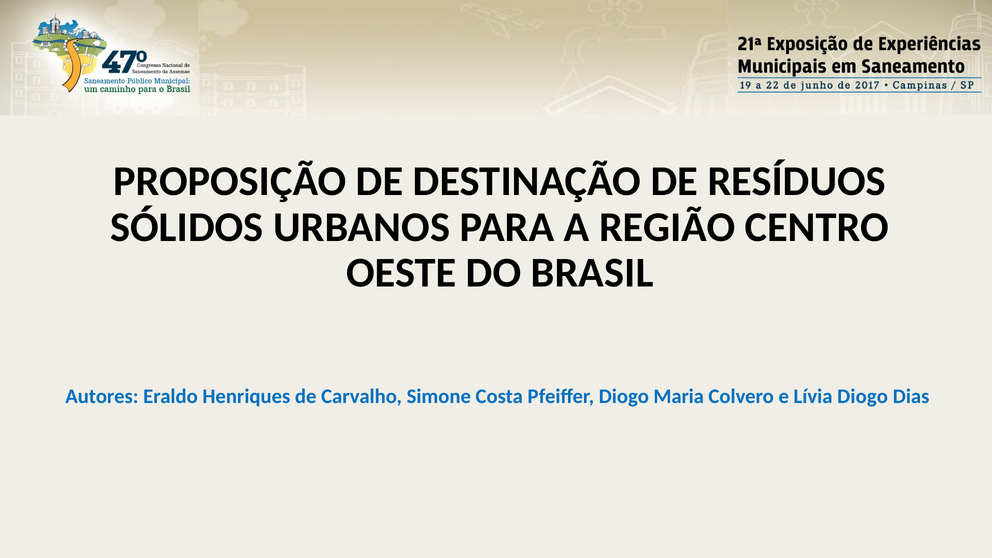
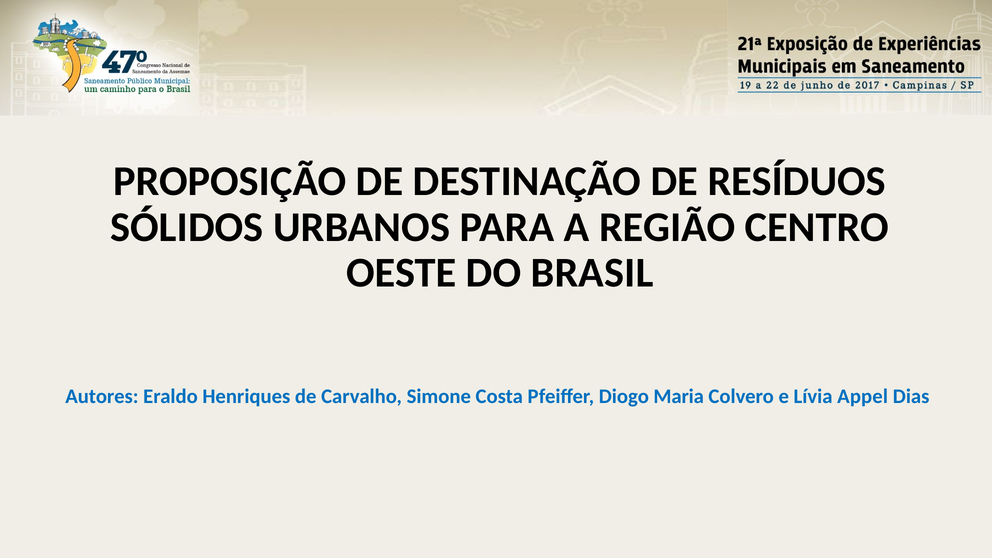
Lívia Diogo: Diogo -> Appel
